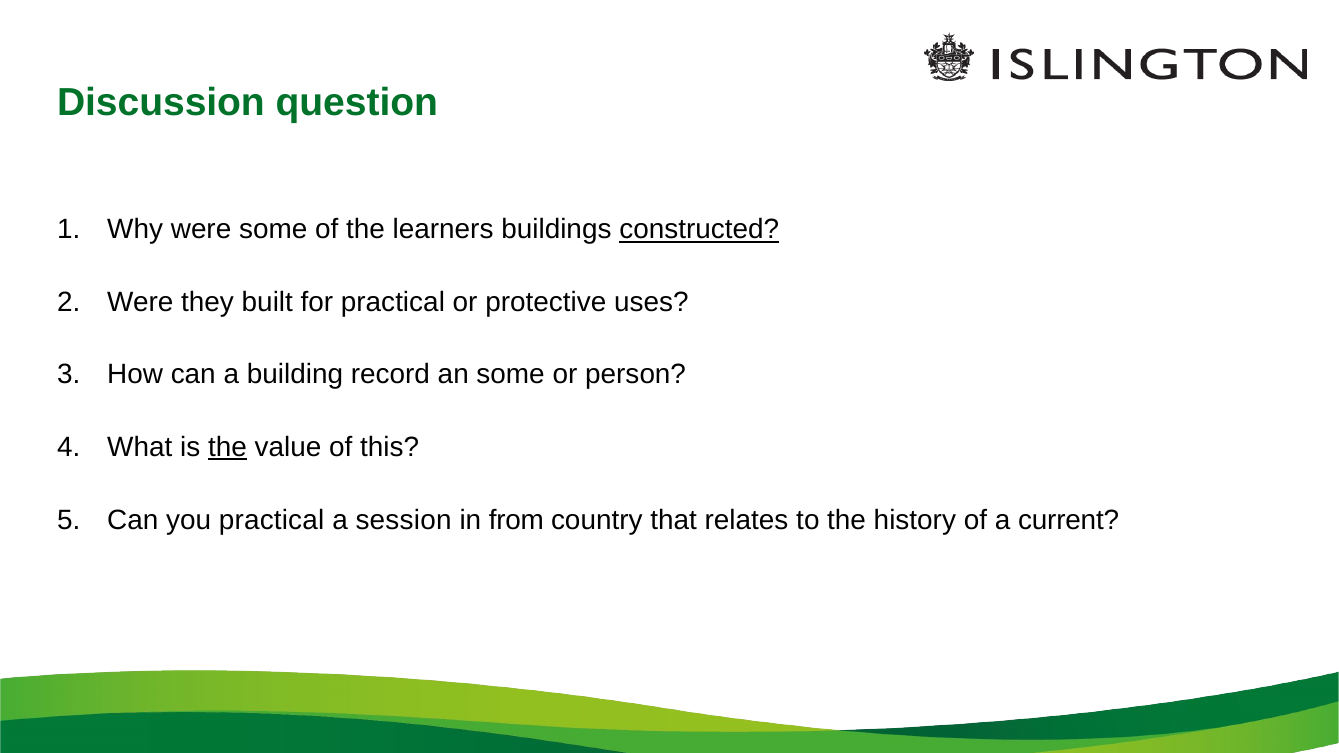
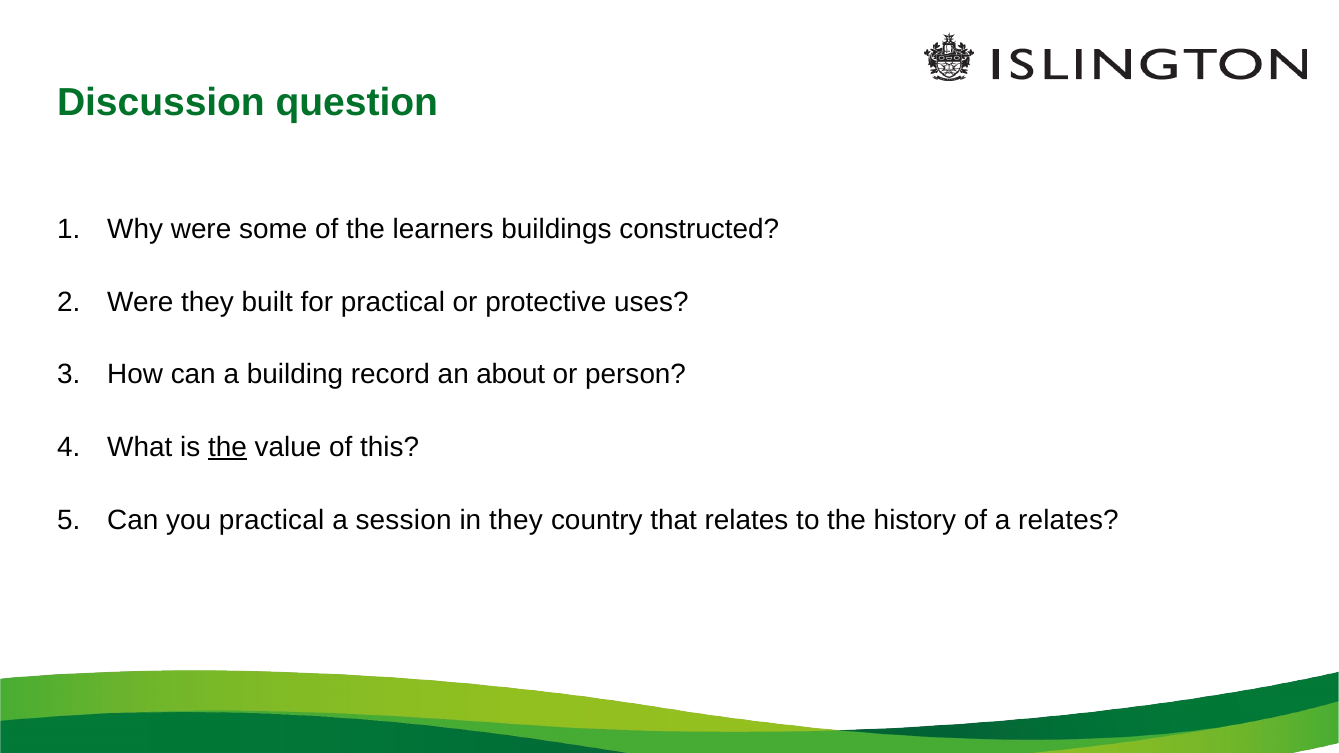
constructed underline: present -> none
an some: some -> about
in from: from -> they
a current: current -> relates
